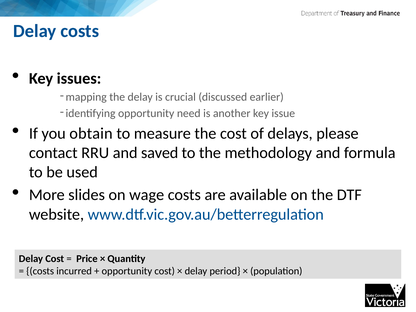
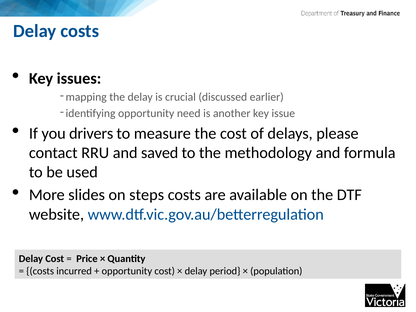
obtain: obtain -> drivers
wage: wage -> steps
